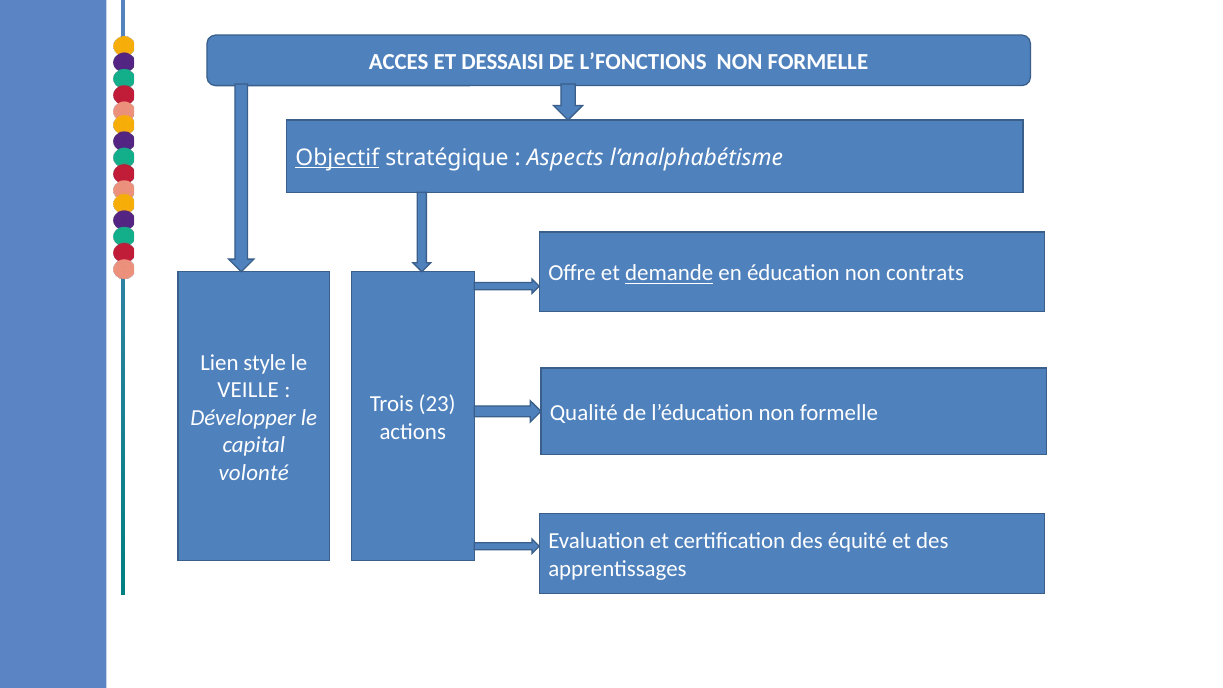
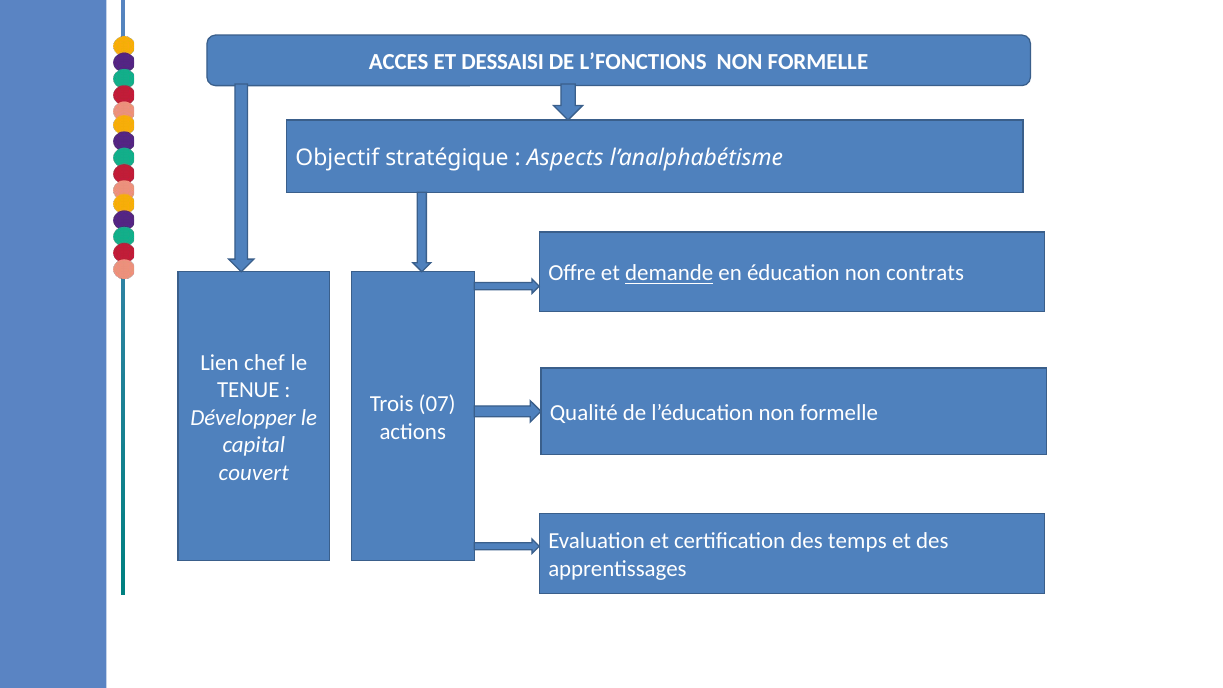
Objectif underline: present -> none
style: style -> chef
VEILLE: VEILLE -> TENUE
23: 23 -> 07
volonté: volonté -> couvert
équité: équité -> temps
